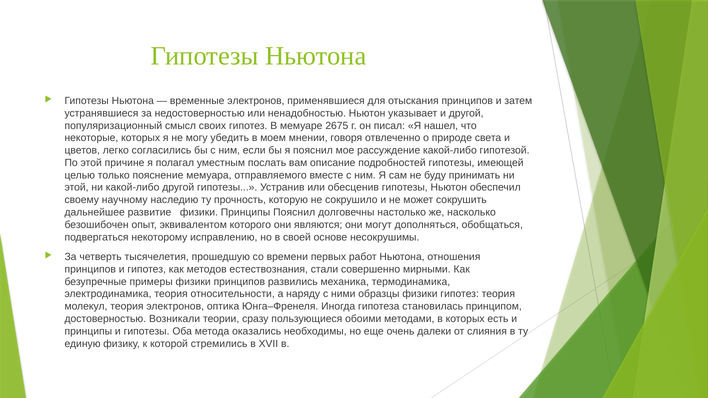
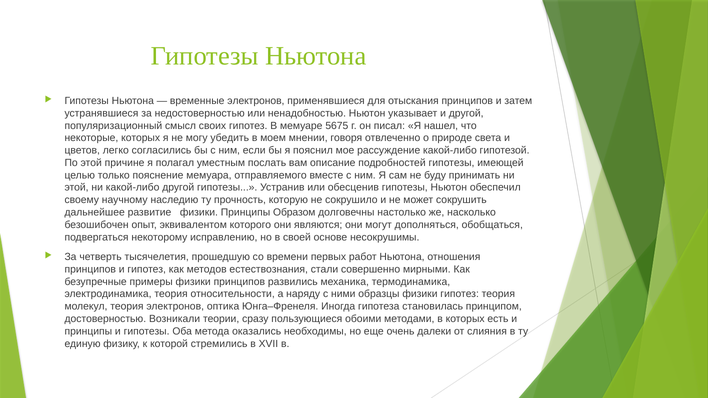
2675: 2675 -> 5675
Принципы Пояснил: Пояснил -> Образом
